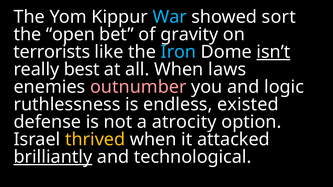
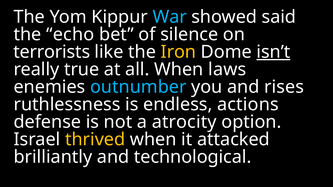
sort: sort -> said
open: open -> echo
gravity: gravity -> silence
Iron colour: light blue -> yellow
best: best -> true
outnumber colour: pink -> light blue
logic: logic -> rises
existed: existed -> actions
brilliantly underline: present -> none
